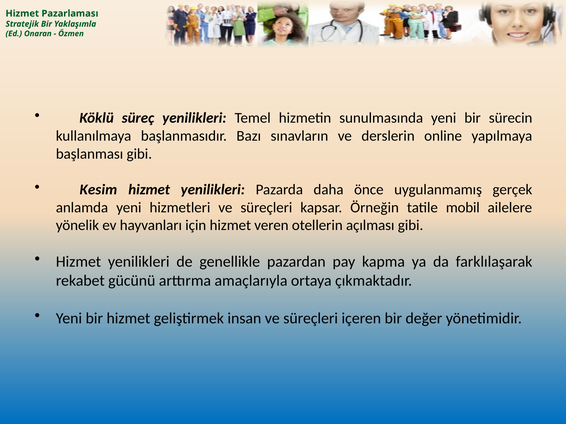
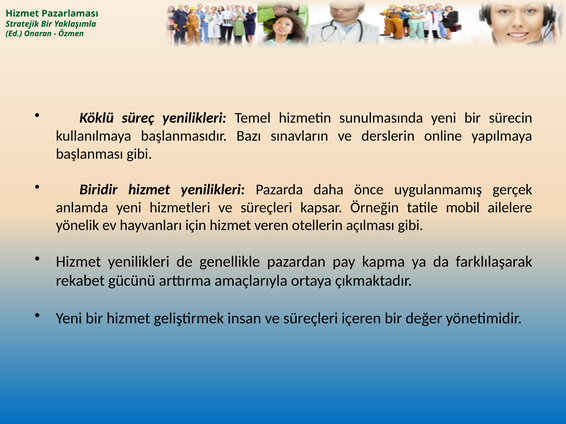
Kesim: Kesim -> Biridir
